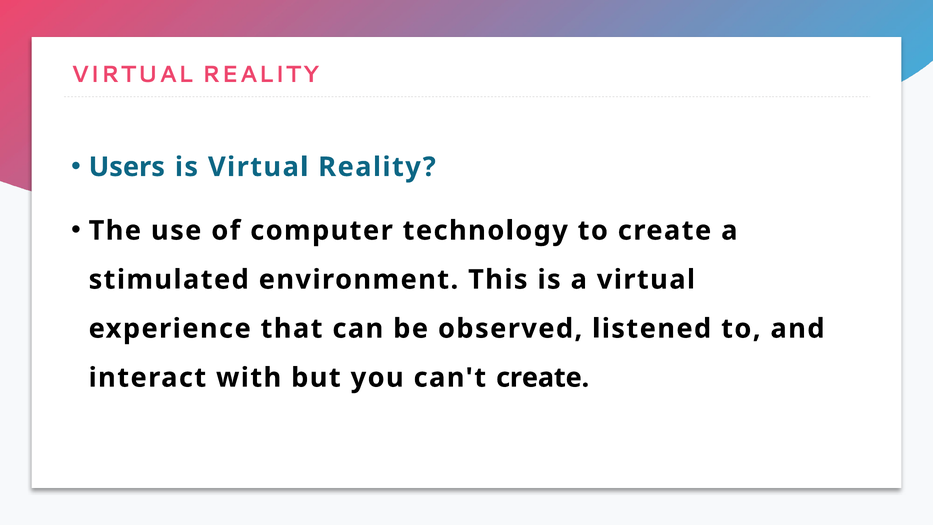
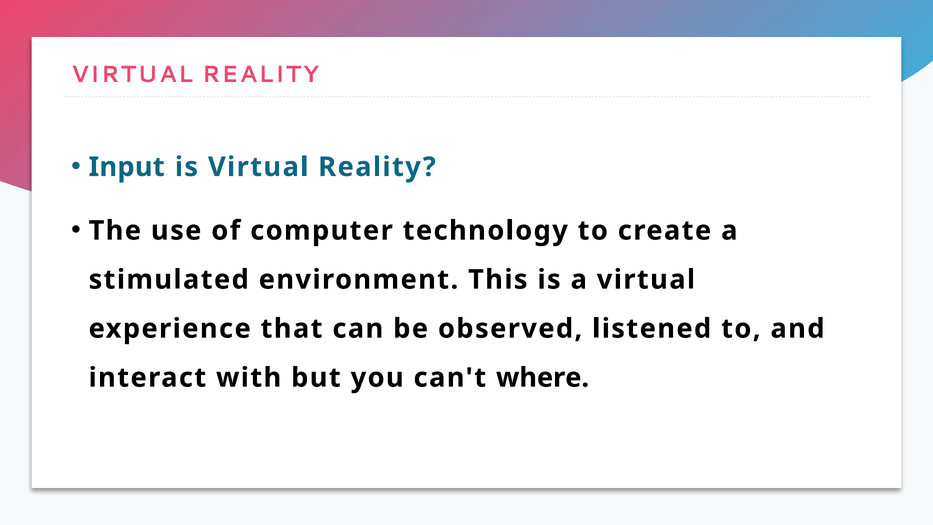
Users: Users -> Input
can't create: create -> where
